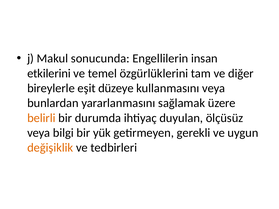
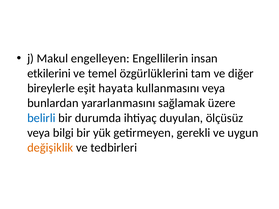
sonucunda: sonucunda -> engelleyen
düzeye: düzeye -> hayata
belirli colour: orange -> blue
